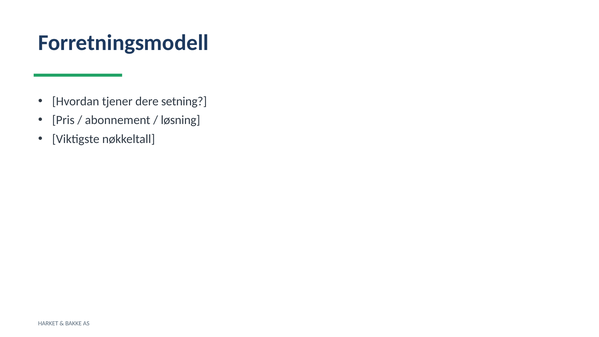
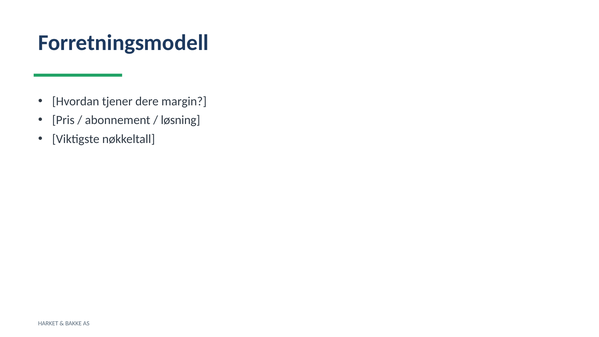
setning: setning -> margin
